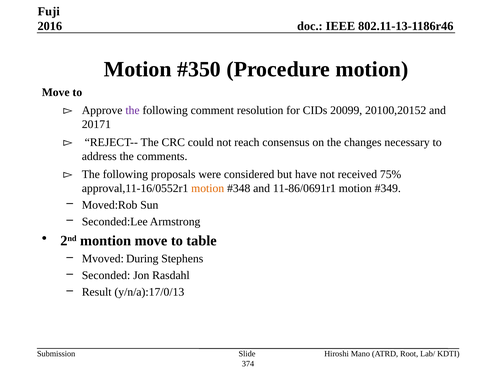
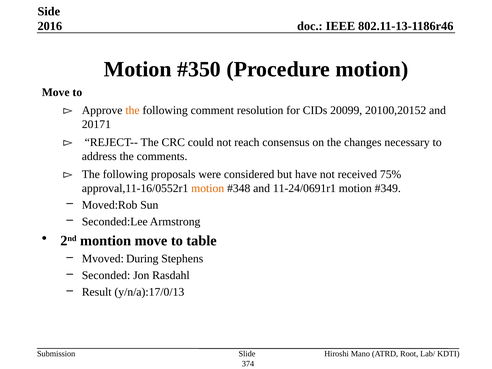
Fuji: Fuji -> Side
the at (133, 110) colour: purple -> orange
11-86/0691r1: 11-86/0691r1 -> 11-24/0691r1
